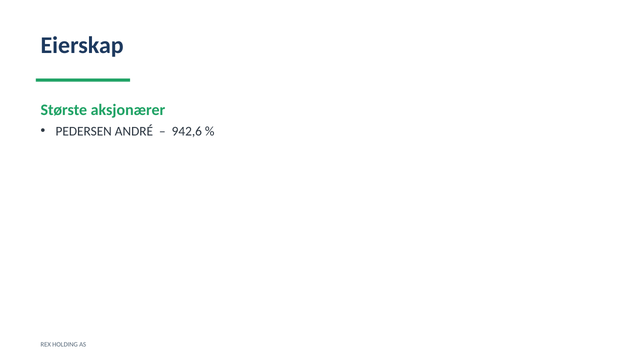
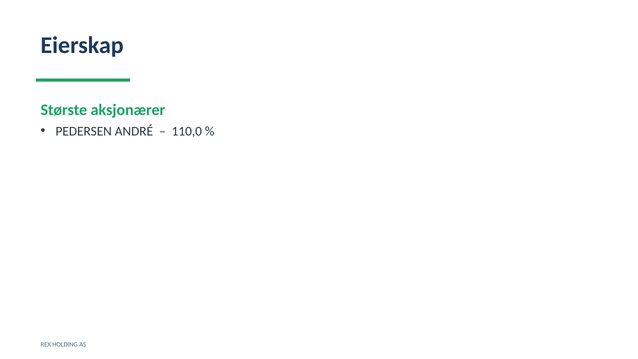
942,6: 942,6 -> 110,0
